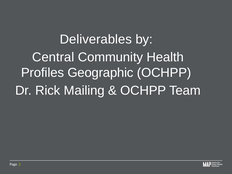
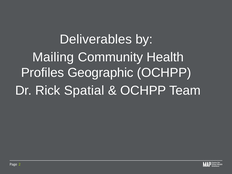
Central: Central -> Mailing
Mailing: Mailing -> Spatial
